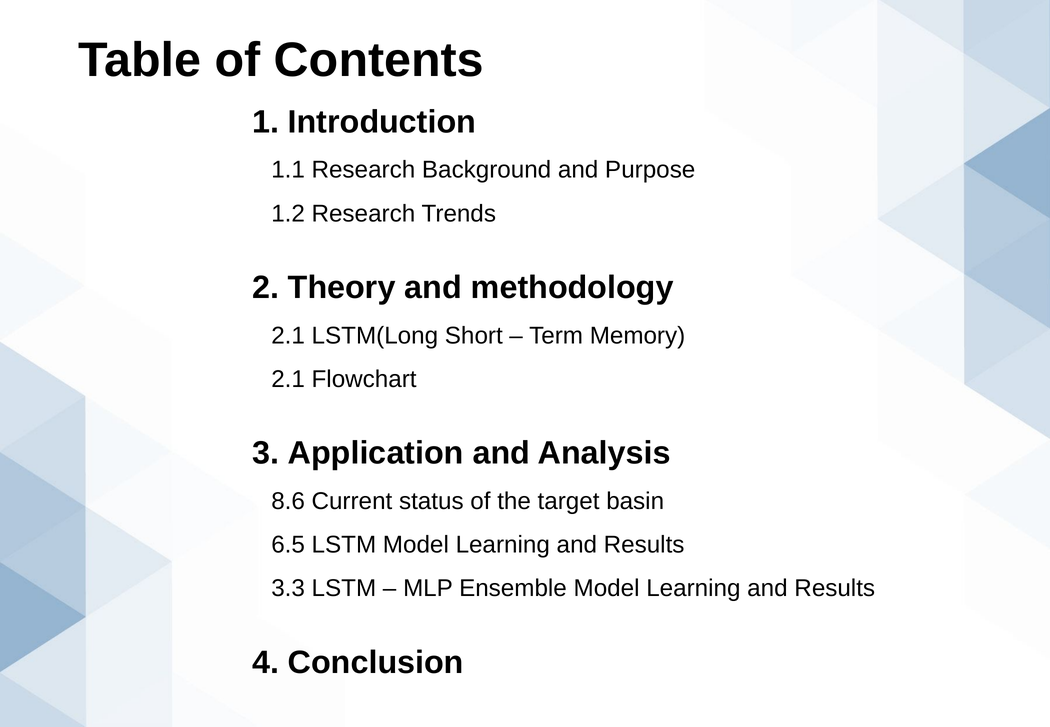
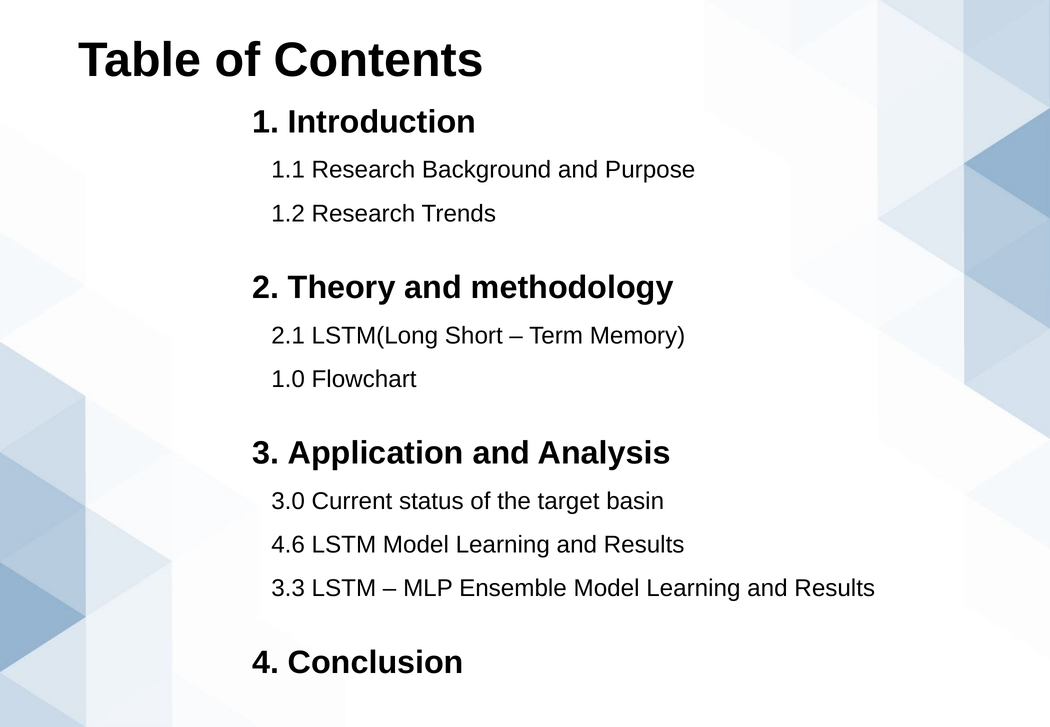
2.1 at (288, 379): 2.1 -> 1.0
8.6: 8.6 -> 3.0
6.5: 6.5 -> 4.6
